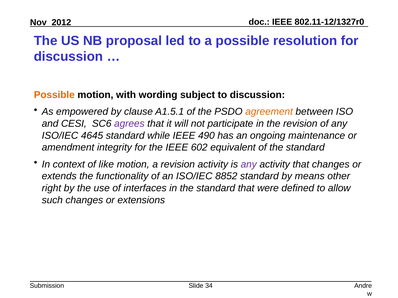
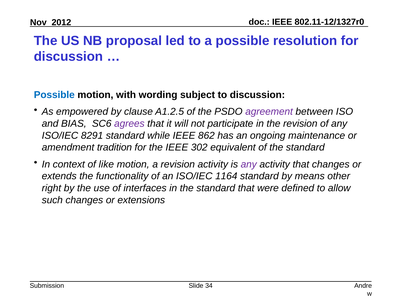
Possible at (54, 95) colour: orange -> blue
A1.5.1: A1.5.1 -> A1.2.5
agreement colour: orange -> purple
CESI: CESI -> BIAS
4645: 4645 -> 8291
490: 490 -> 862
integrity: integrity -> tradition
602: 602 -> 302
8852: 8852 -> 1164
